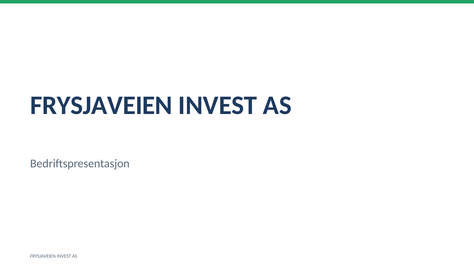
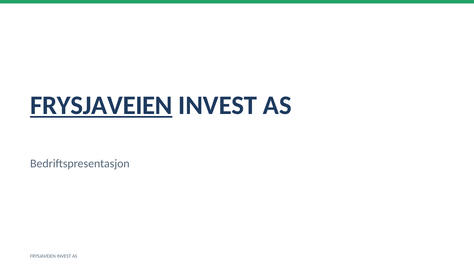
FRYSJAVEIEN at (101, 105) underline: none -> present
